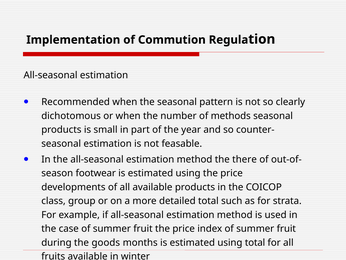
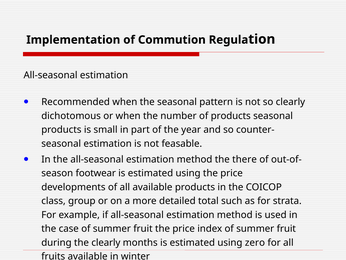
of methods: methods -> products
the goods: goods -> clearly
using total: total -> zero
